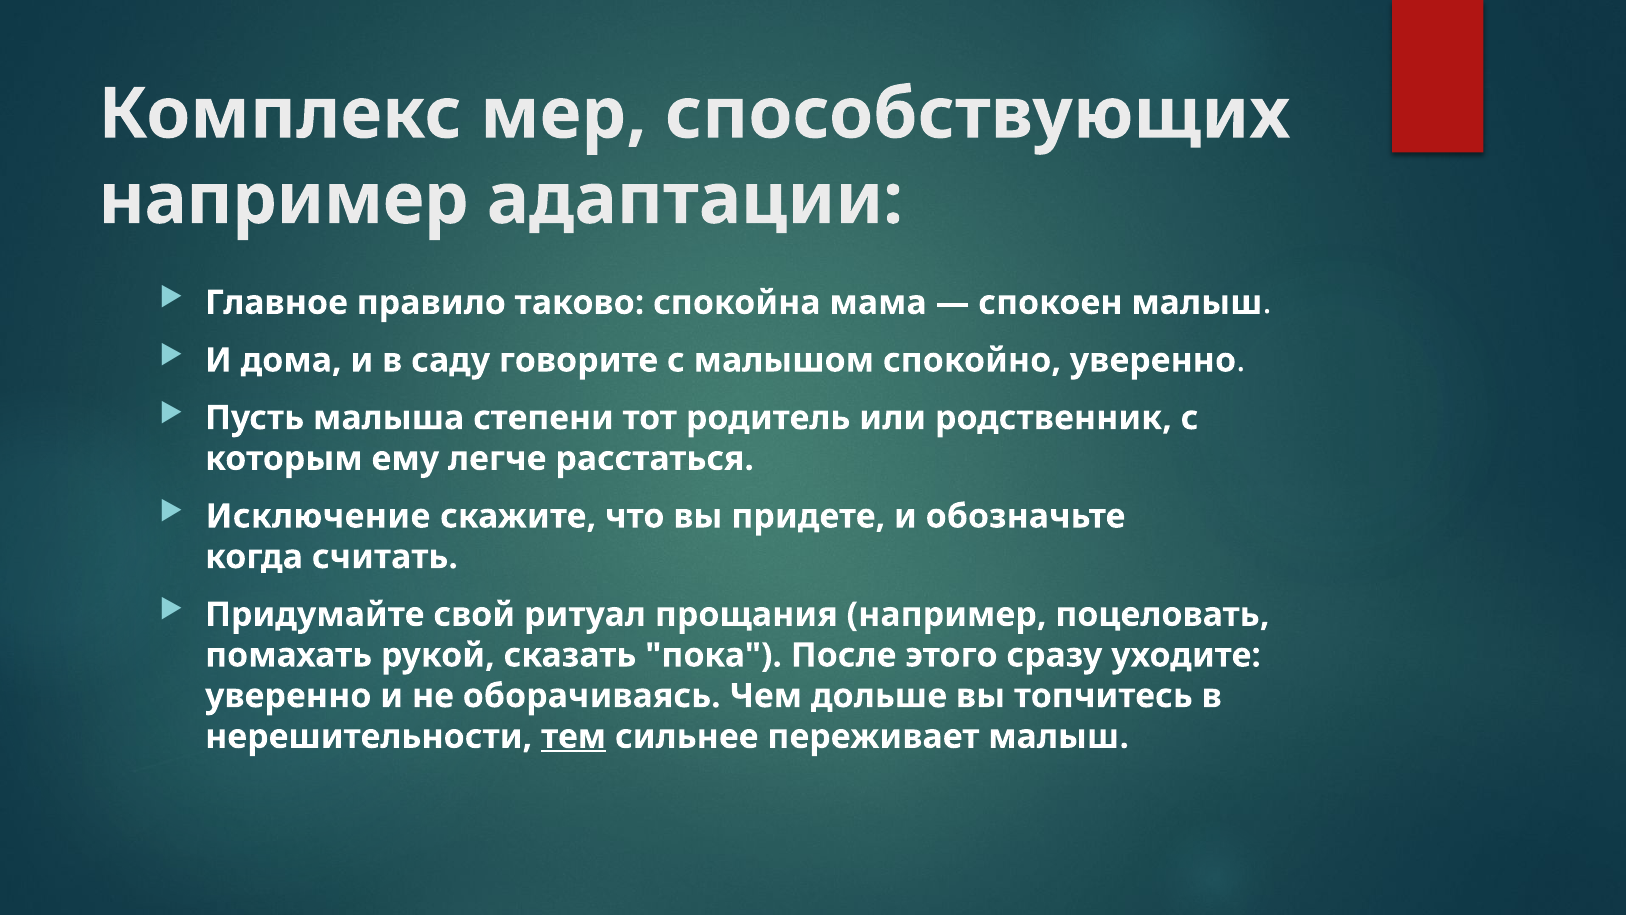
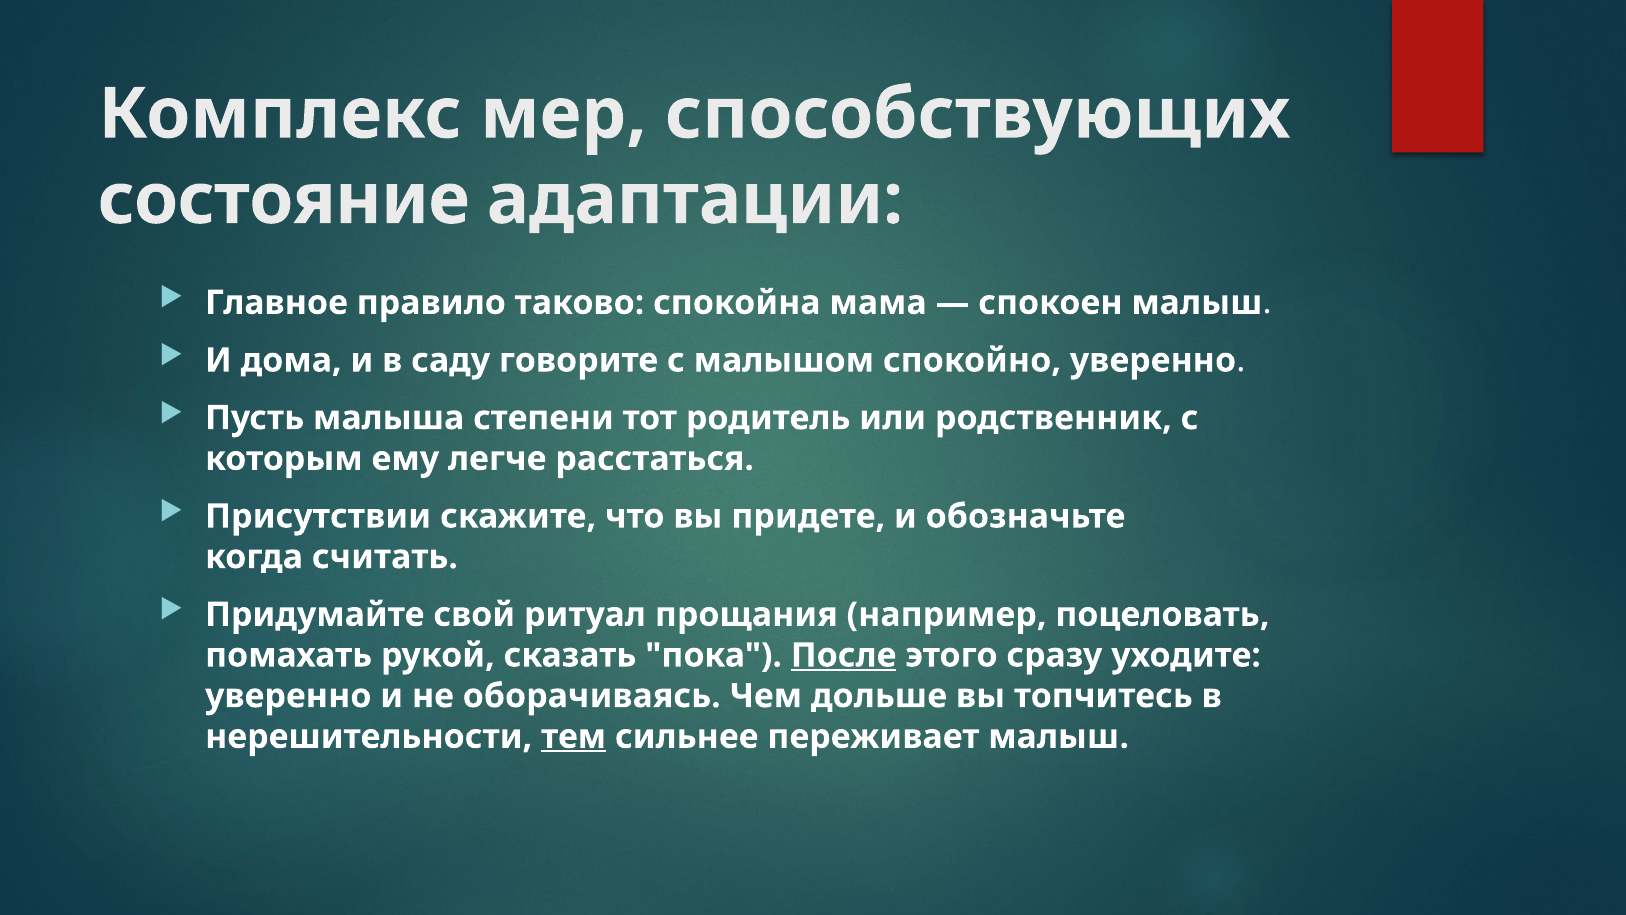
например at (284, 200): например -> состояние
Исключение: Исключение -> Присутствии
После underline: none -> present
